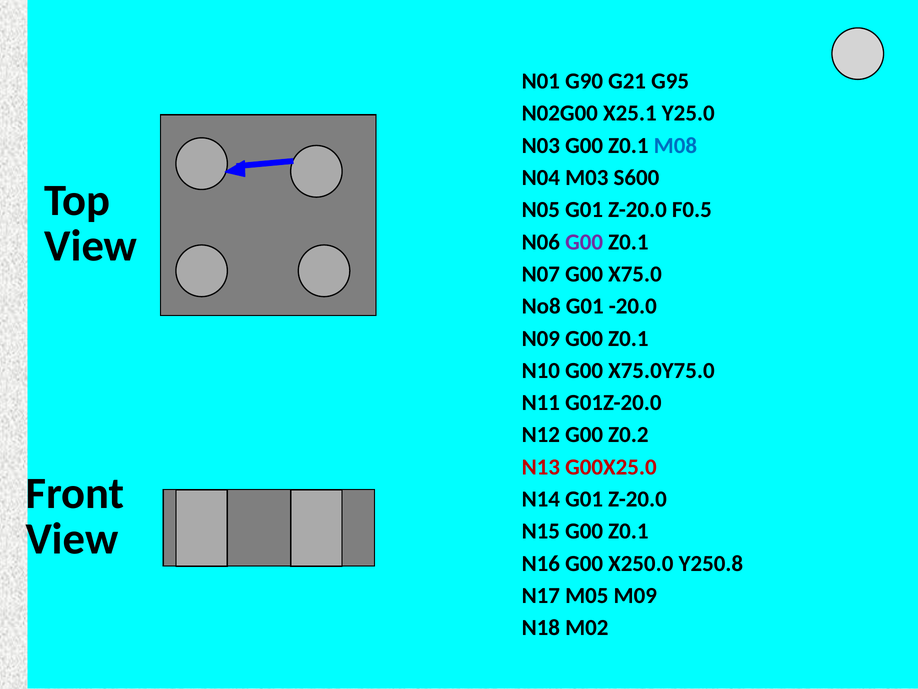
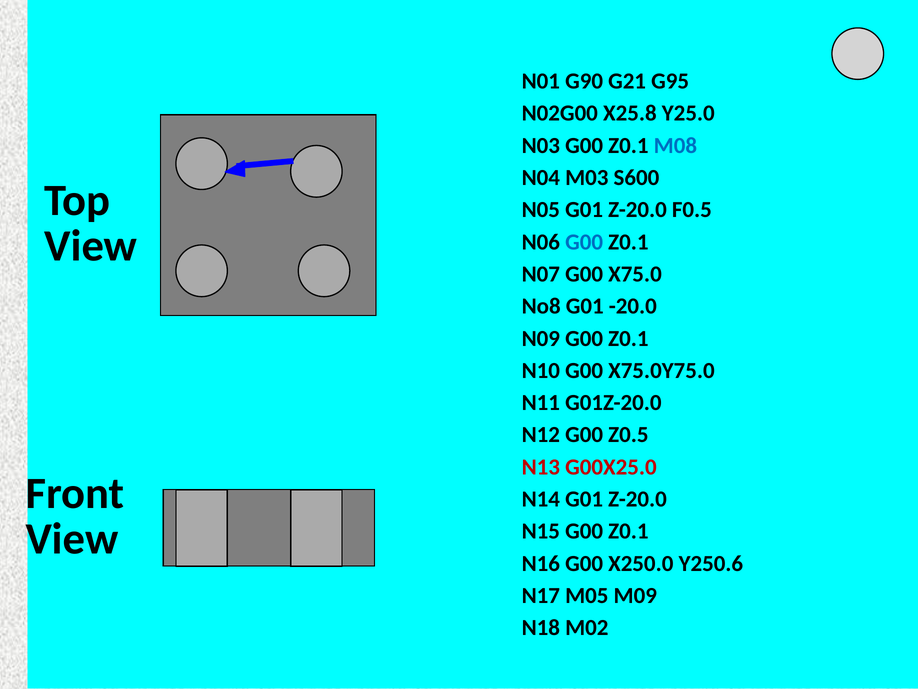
X25.1: X25.1 -> X25.8
G00 at (584, 242) colour: purple -> blue
Z0.2: Z0.2 -> Z0.5
Y250.8: Y250.8 -> Y250.6
